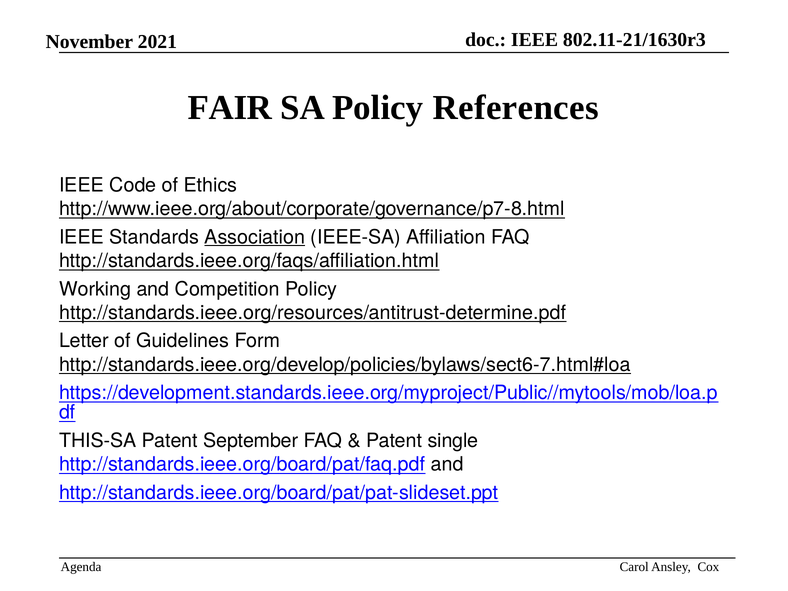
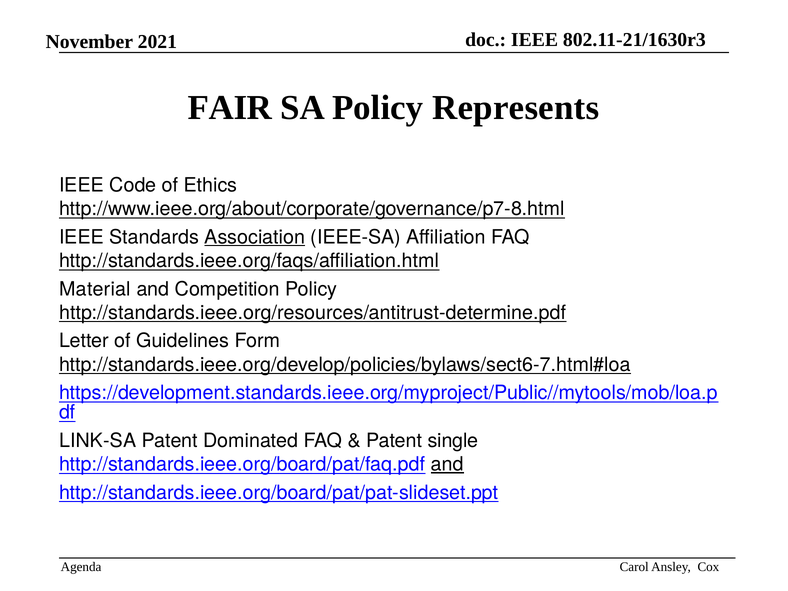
References: References -> Represents
Working: Working -> Material
THIS-SA: THIS-SA -> LINK-SA
September: September -> Dominated
and at (447, 464) underline: none -> present
